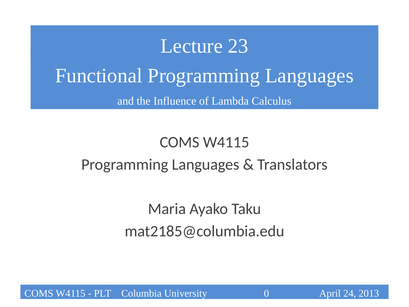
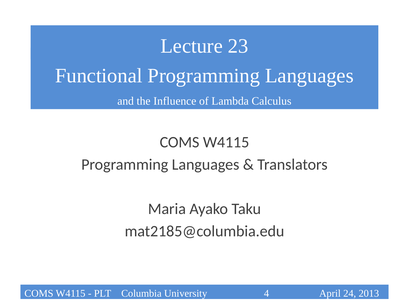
0: 0 -> 4
